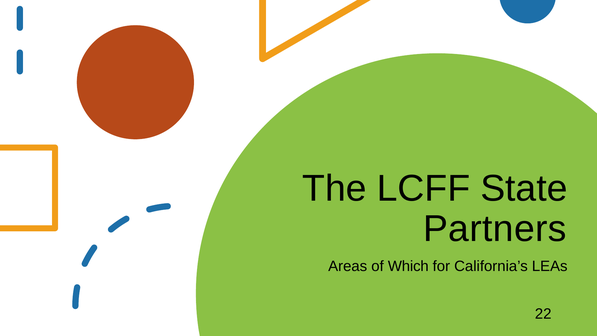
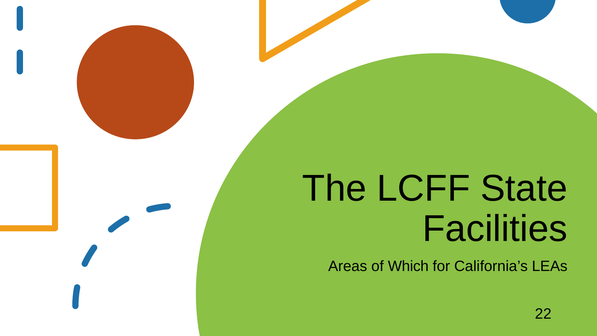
Partners: Partners -> Facilities
